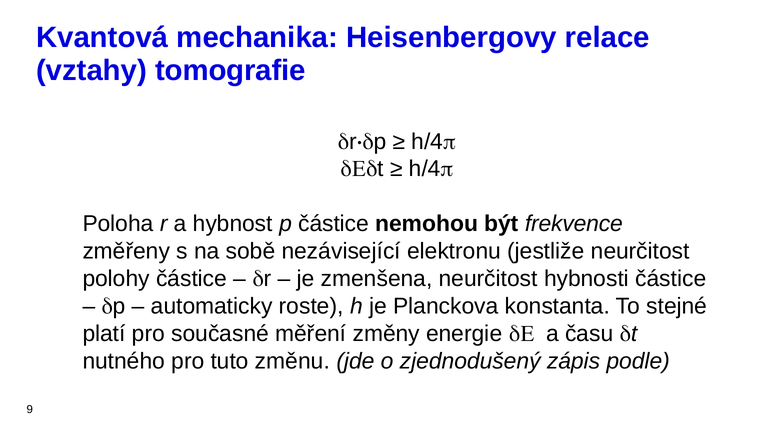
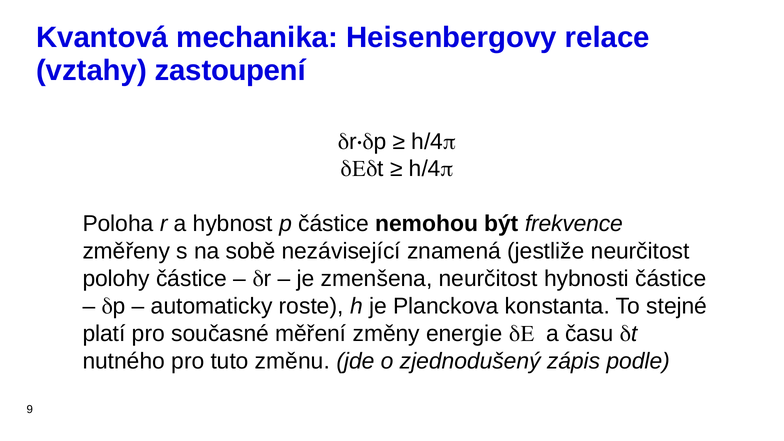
tomografie: tomografie -> zastoupení
elektronu: elektronu -> znamená
